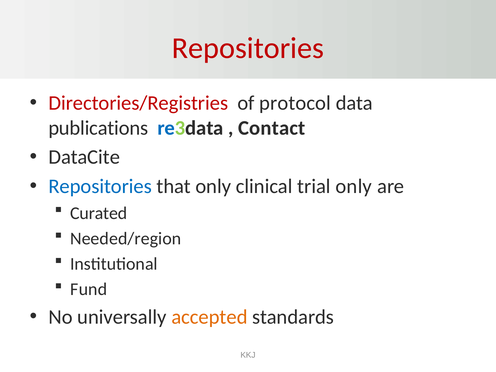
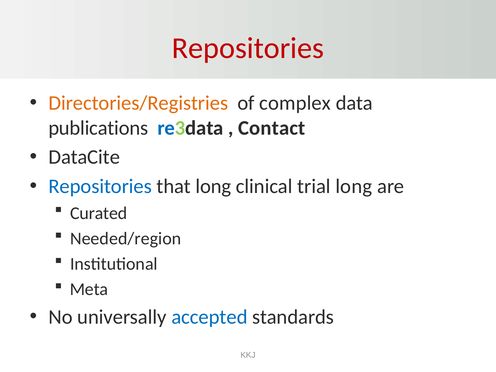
Directories/Registries colour: red -> orange
protocol: protocol -> complex
that only: only -> long
trial only: only -> long
Fund: Fund -> Meta
accepted colour: orange -> blue
